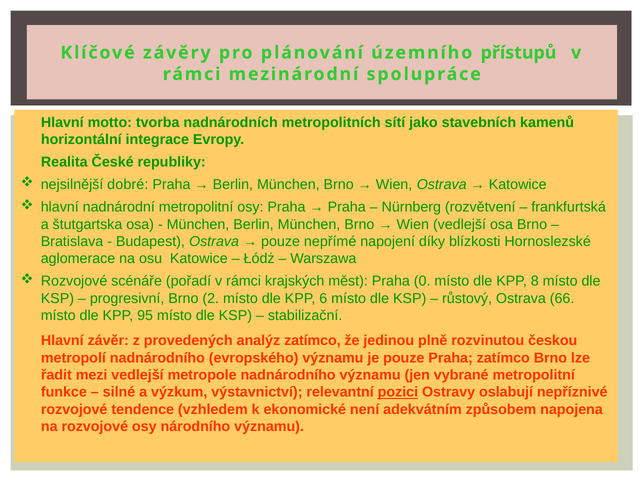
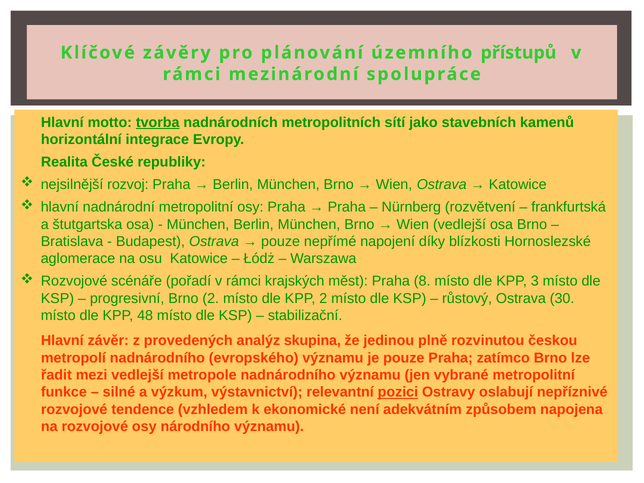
tvorba underline: none -> present
dobré: dobré -> rozvoj
0: 0 -> 8
8: 8 -> 3
KPP 6: 6 -> 2
66: 66 -> 30
95: 95 -> 48
analýz zatímco: zatímco -> skupina
